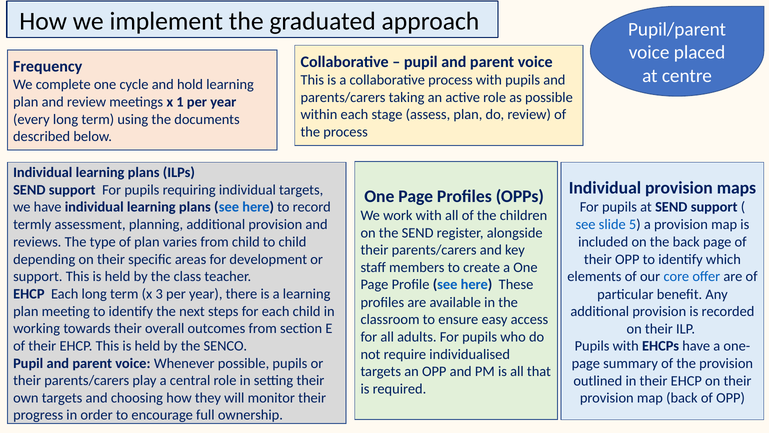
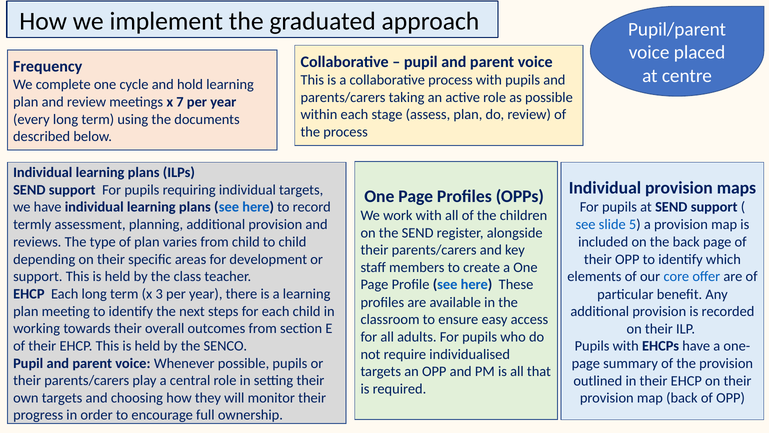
1: 1 -> 7
